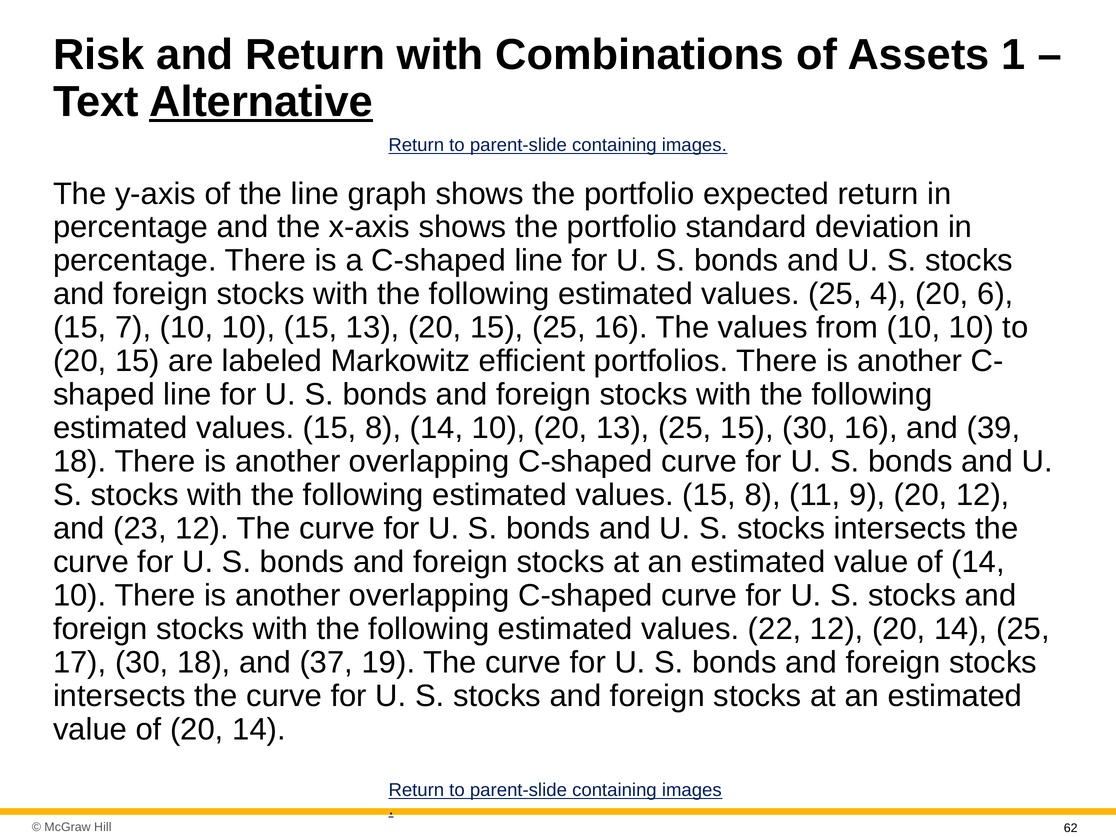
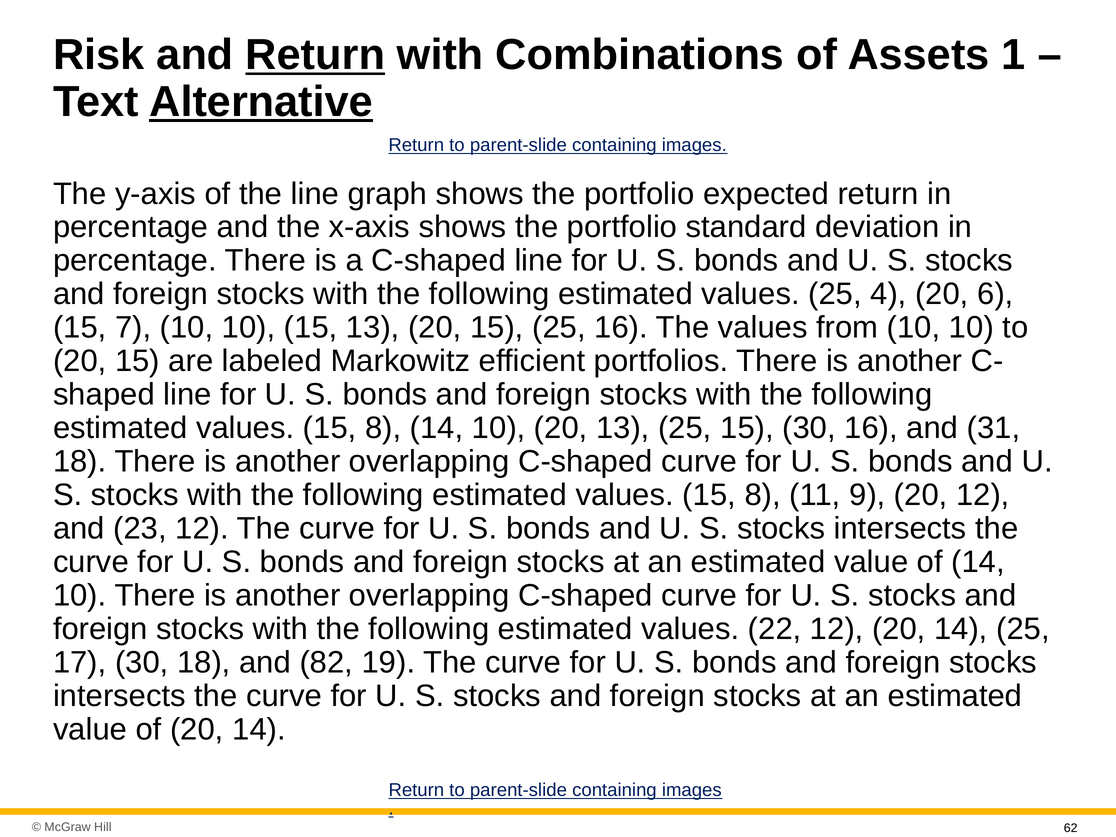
Return at (315, 55) underline: none -> present
39: 39 -> 31
37: 37 -> 82
